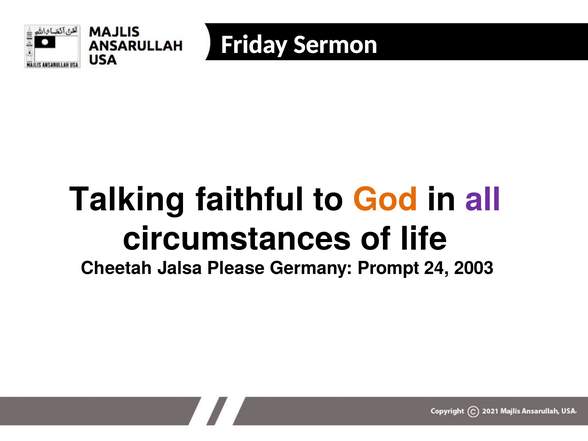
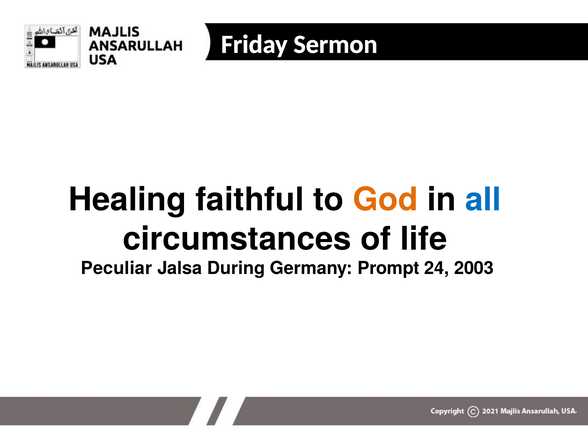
Talking: Talking -> Healing
all colour: purple -> blue
Cheetah: Cheetah -> Peculiar
Please: Please -> During
